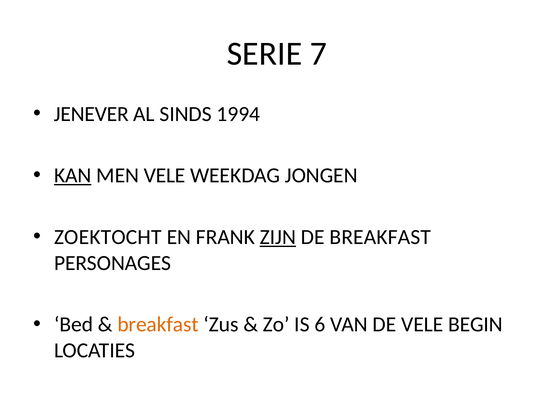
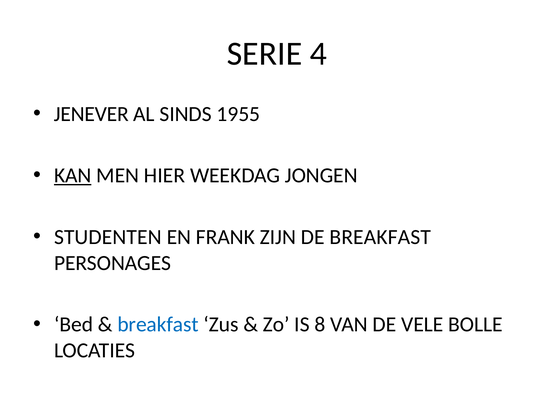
7: 7 -> 4
1994: 1994 -> 1955
MEN VELE: VELE -> HIER
ZOEKTOCHT: ZOEKTOCHT -> STUDENTEN
ZIJN underline: present -> none
breakfast at (158, 325) colour: orange -> blue
6: 6 -> 8
BEGIN: BEGIN -> BOLLE
